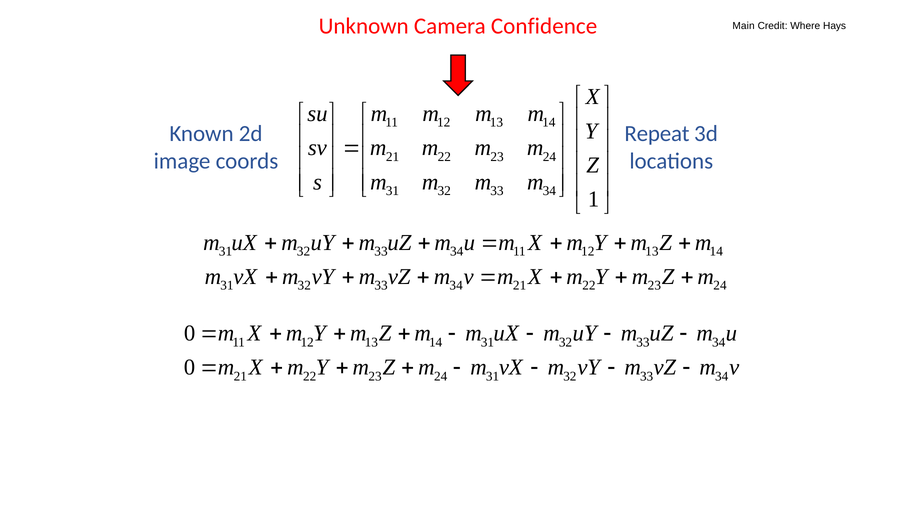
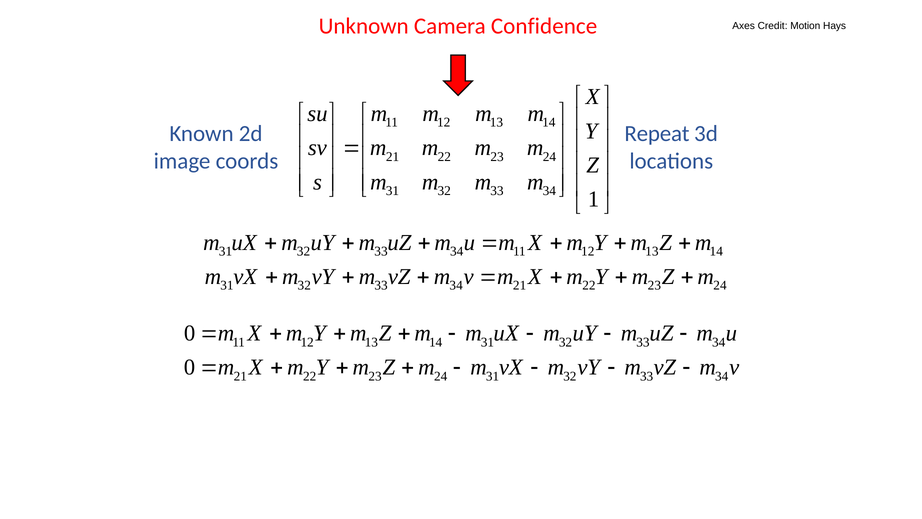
Main: Main -> Axes
Where: Where -> Motion
